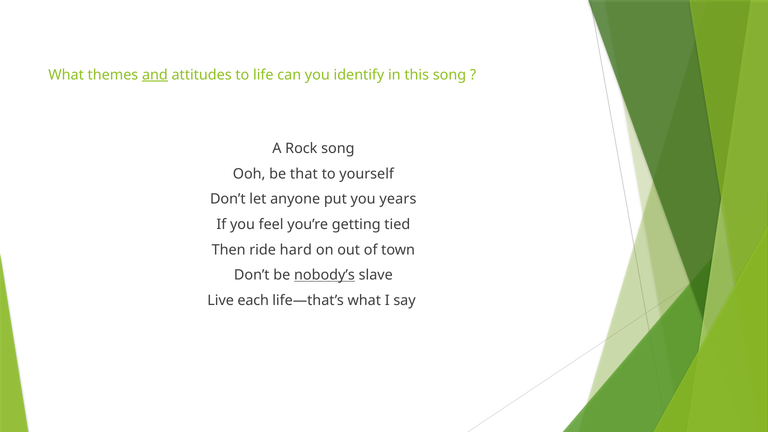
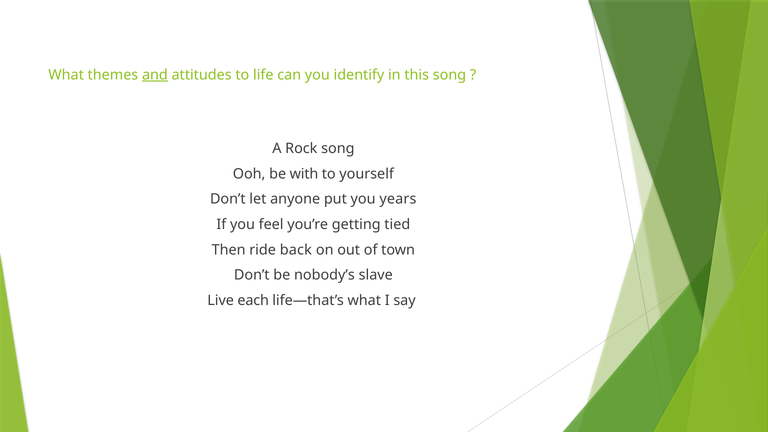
that: that -> with
hard: hard -> back
nobody’s underline: present -> none
